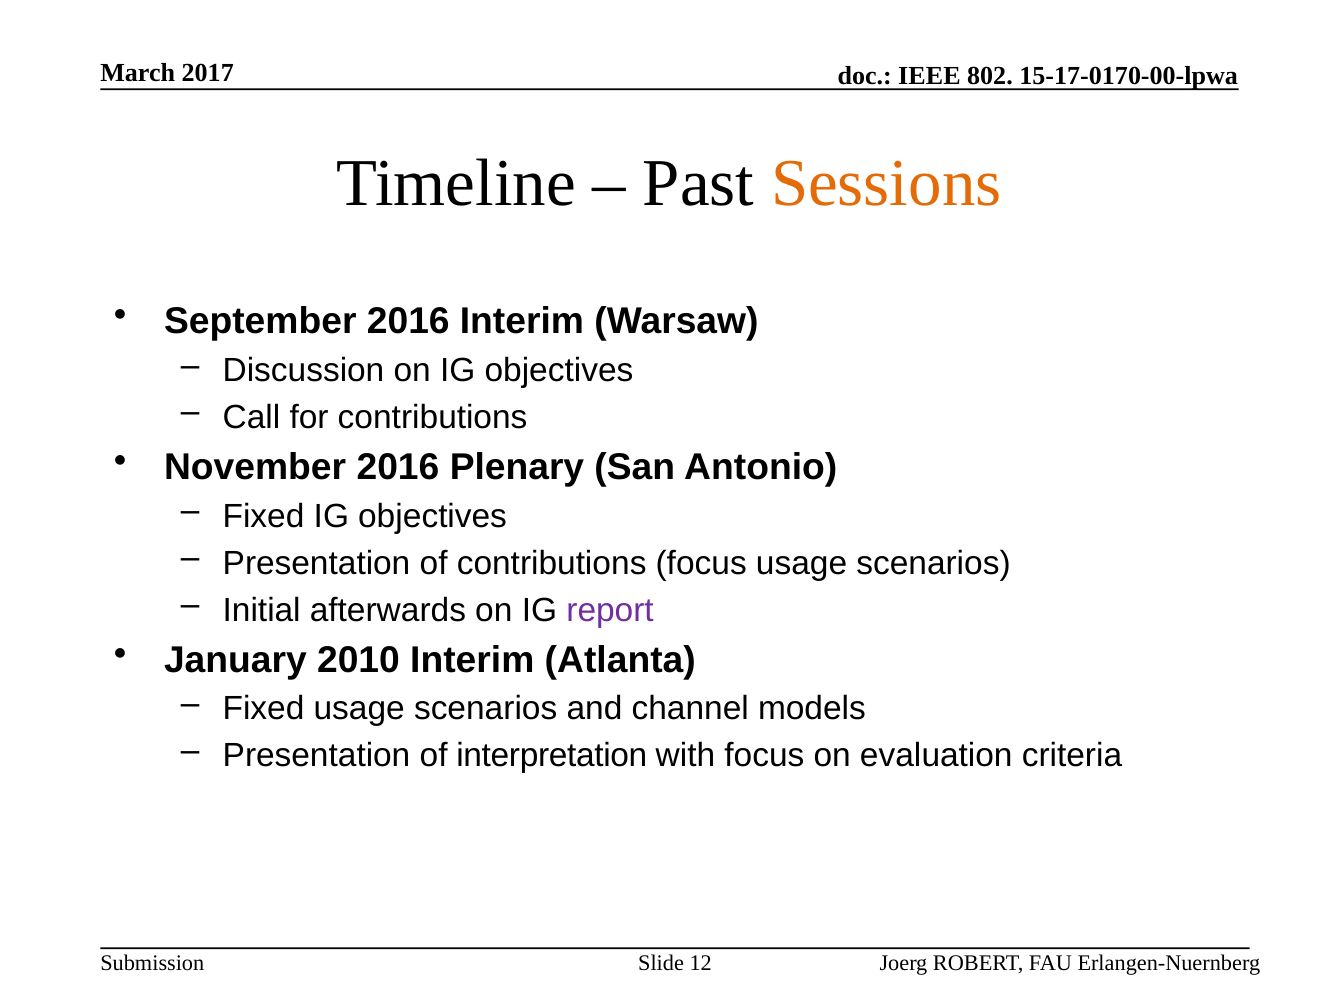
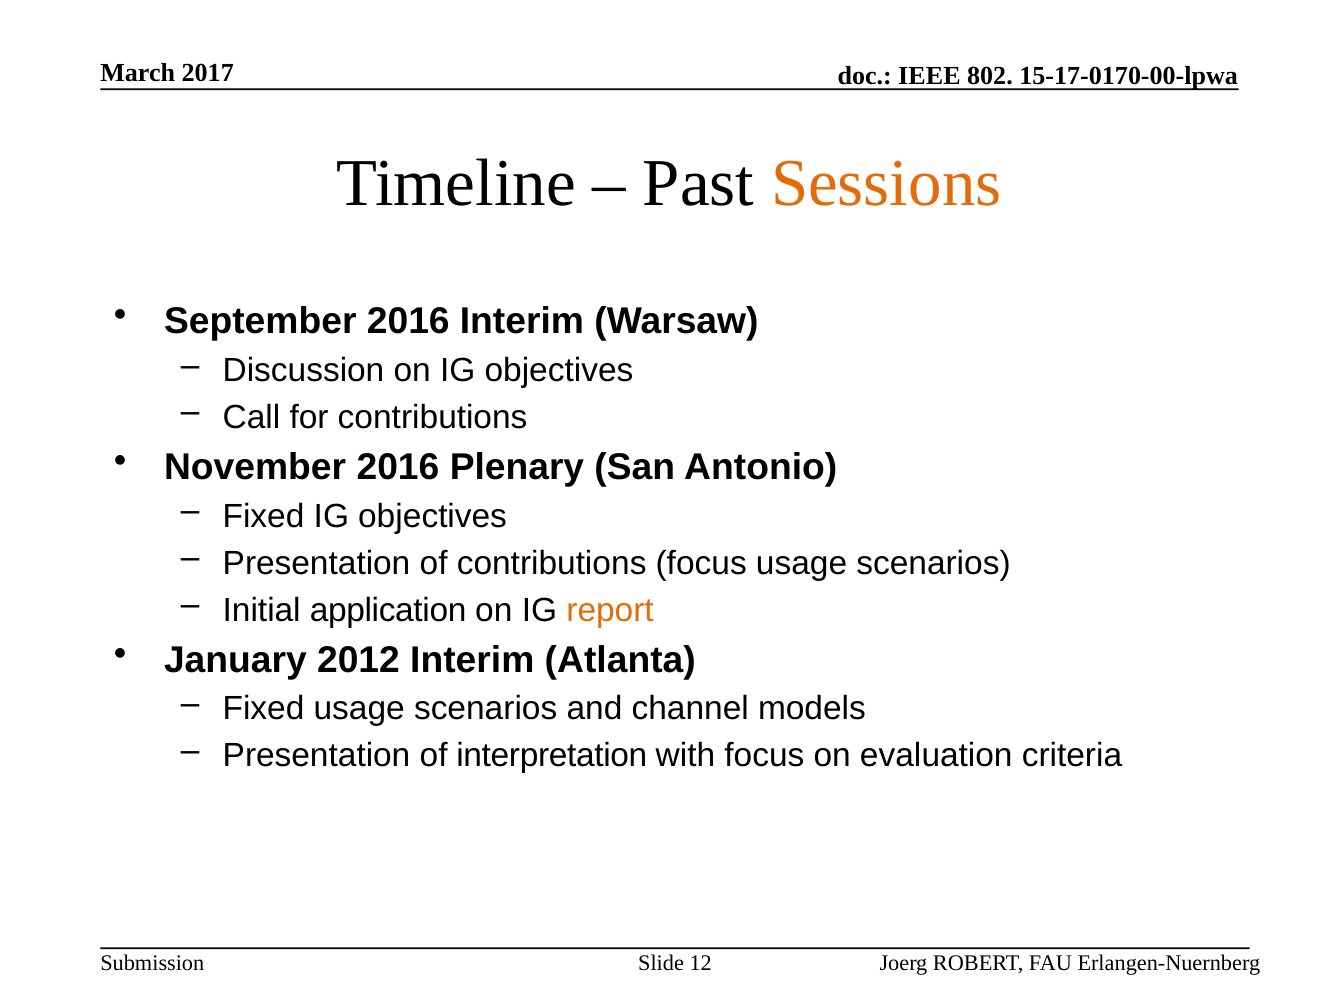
afterwards: afterwards -> application
report colour: purple -> orange
2010: 2010 -> 2012
